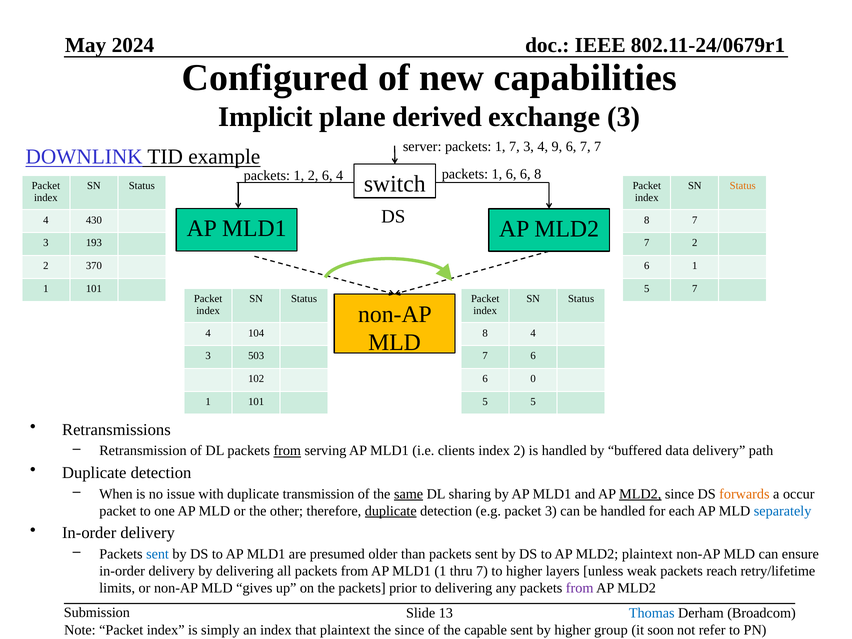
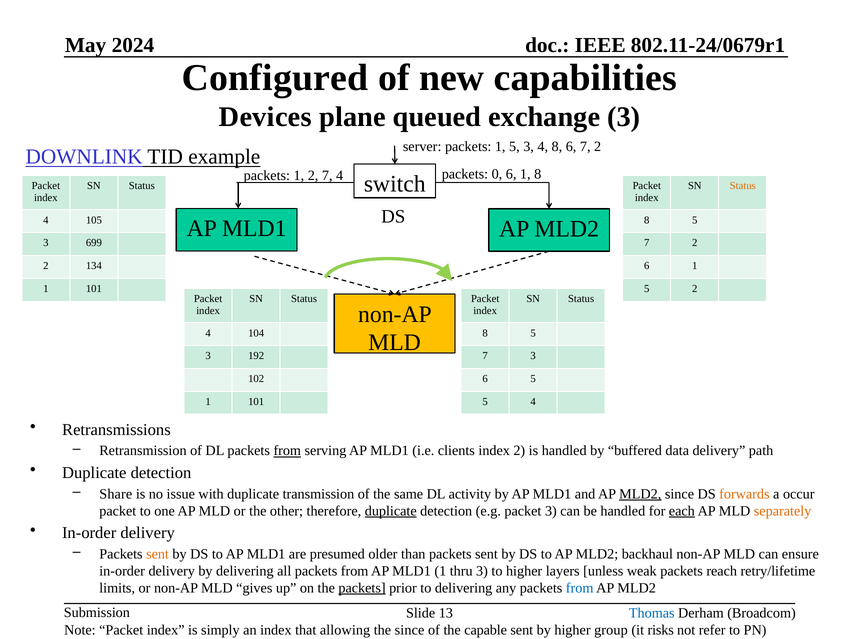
Implicit: Implicit -> Devices
derived: derived -> queued
1 7: 7 -> 5
4 9: 9 -> 8
6 7 7: 7 -> 2
2 6: 6 -> 7
4 packets 1: 1 -> 0
6 at (525, 174): 6 -> 1
430: 430 -> 105
7 at (695, 220): 7 -> 5
193: 193 -> 699
370: 370 -> 134
5 7: 7 -> 2
4 at (533, 333): 4 -> 5
503: 503 -> 192
7 6: 6 -> 3
6 0: 0 -> 5
5 5: 5 -> 4
When: When -> Share
same underline: present -> none
sharing: sharing -> activity
each underline: none -> present
separately colour: blue -> orange
sent at (158, 554) colour: blue -> orange
MLD2 plaintext: plaintext -> backhaul
thru 7: 7 -> 3
packets at (362, 588) underline: none -> present
from at (580, 588) colour: purple -> blue
that plaintext: plaintext -> allowing
soon: soon -> risks
